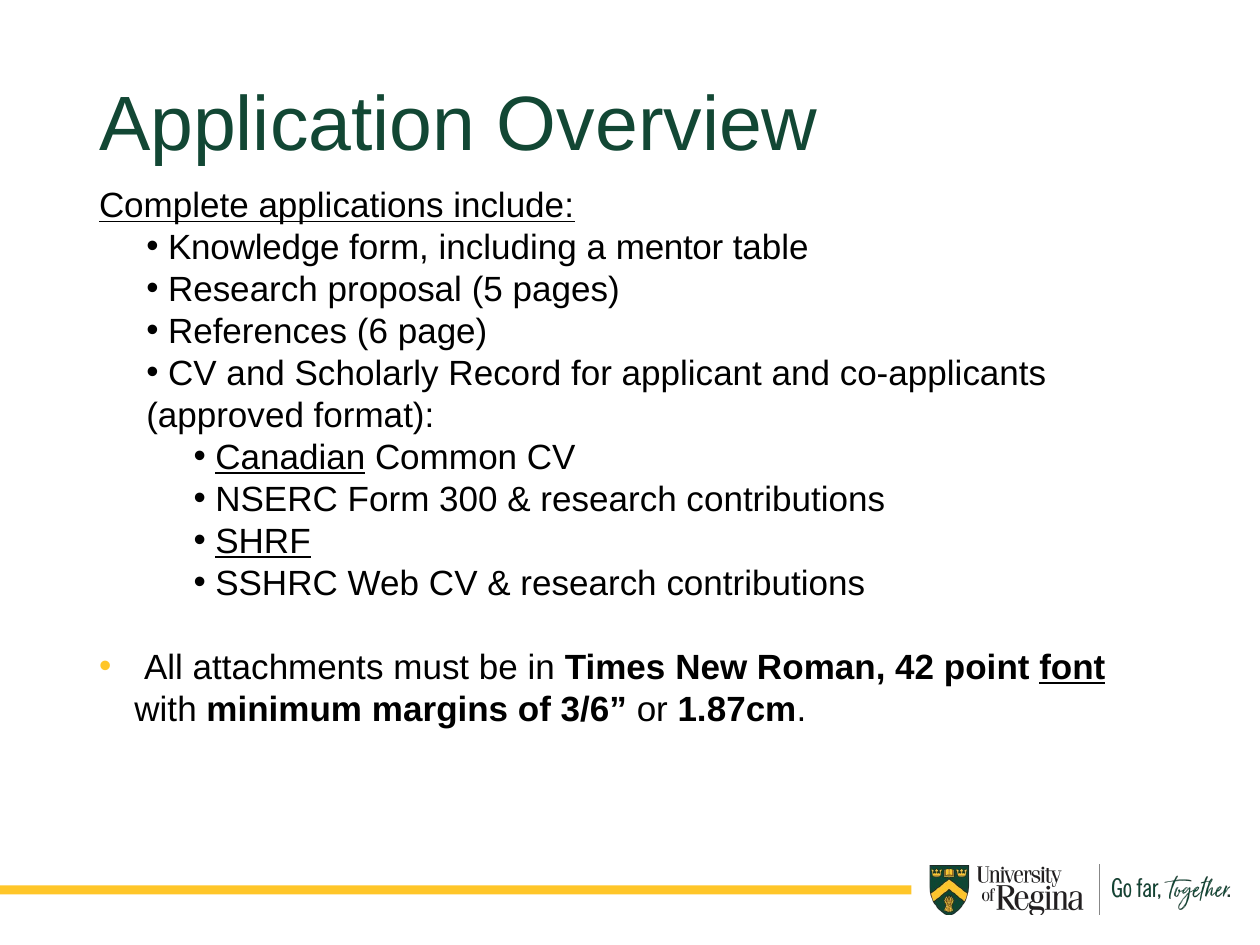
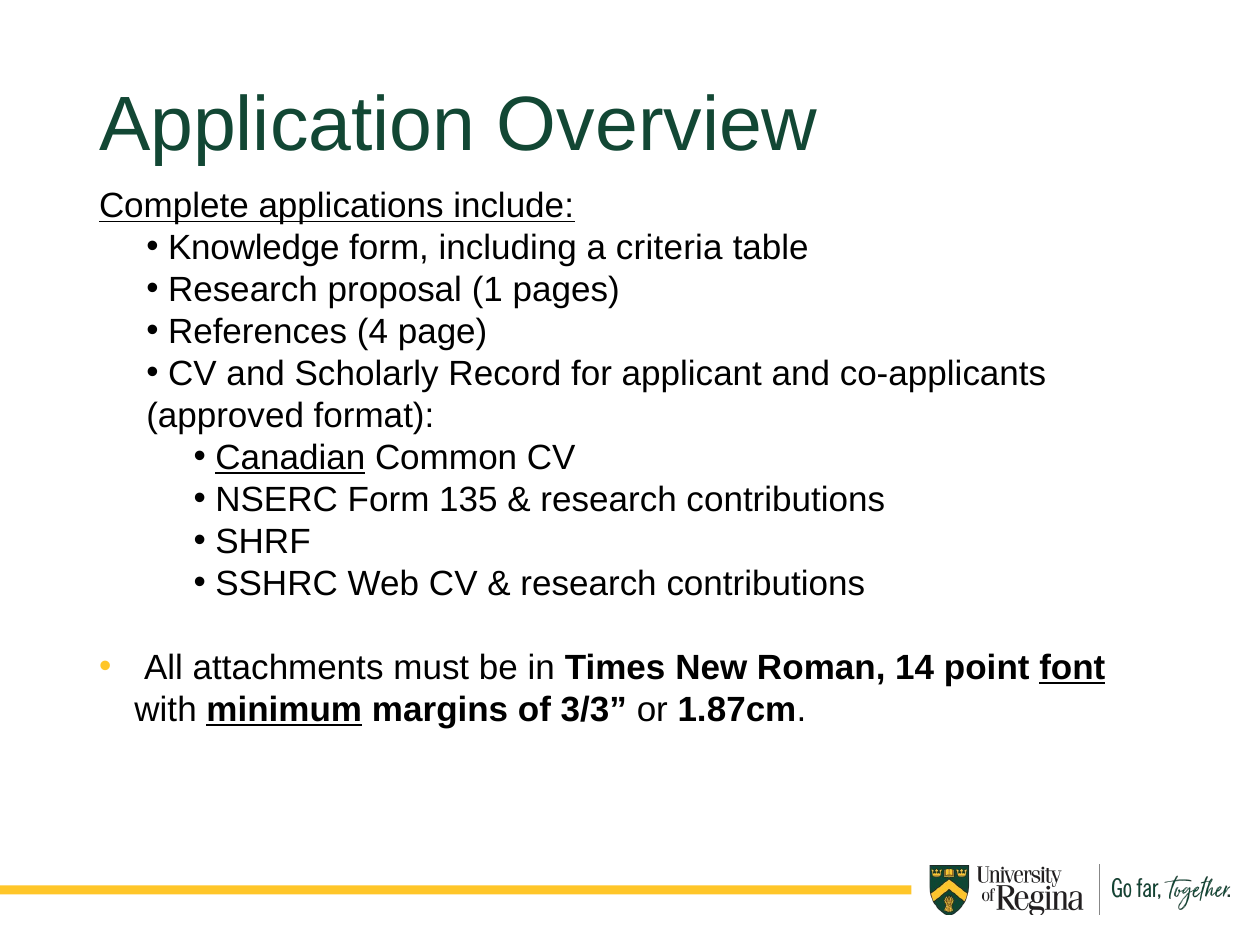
mentor: mentor -> criteria
5: 5 -> 1
6: 6 -> 4
300: 300 -> 135
SHRF underline: present -> none
42: 42 -> 14
minimum underline: none -> present
3/6: 3/6 -> 3/3
